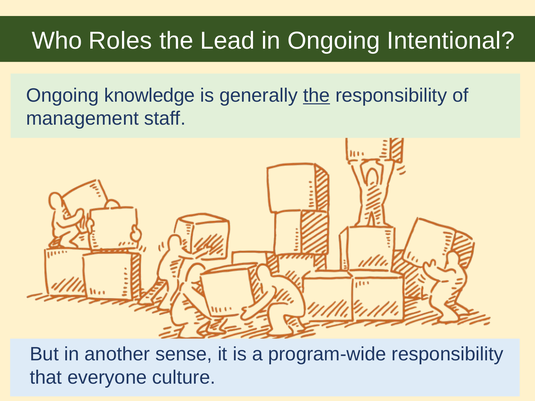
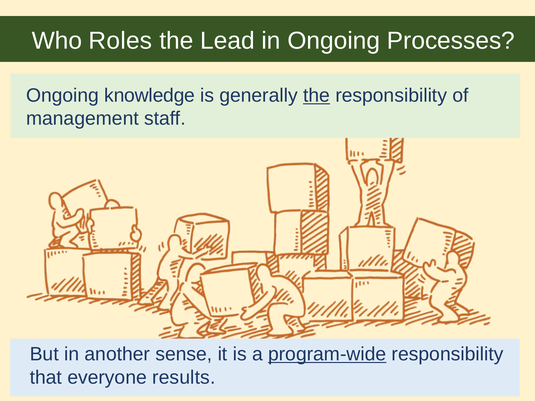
Intentional: Intentional -> Processes
program-wide underline: none -> present
culture: culture -> results
